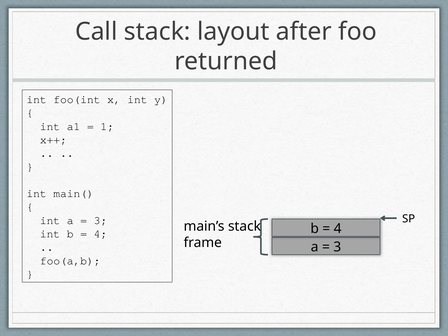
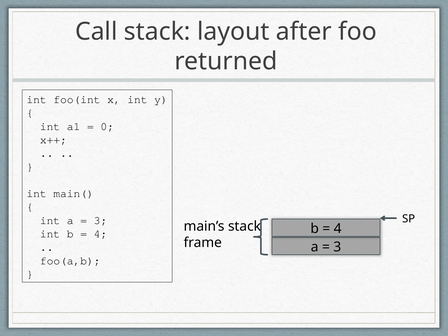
1: 1 -> 0
